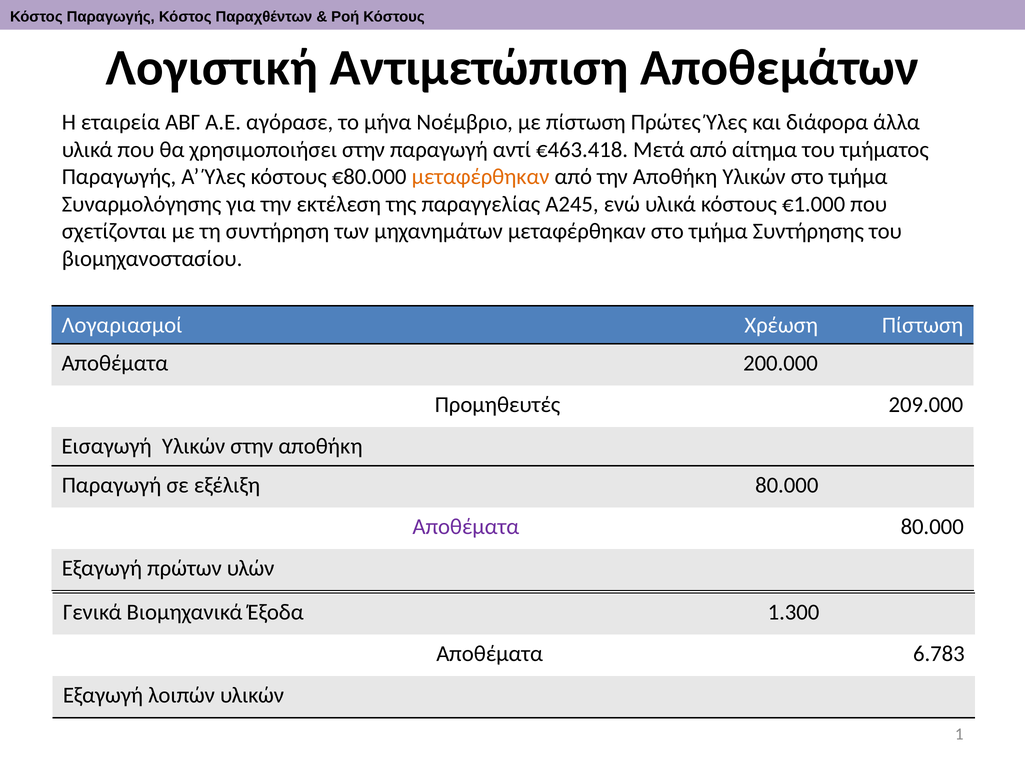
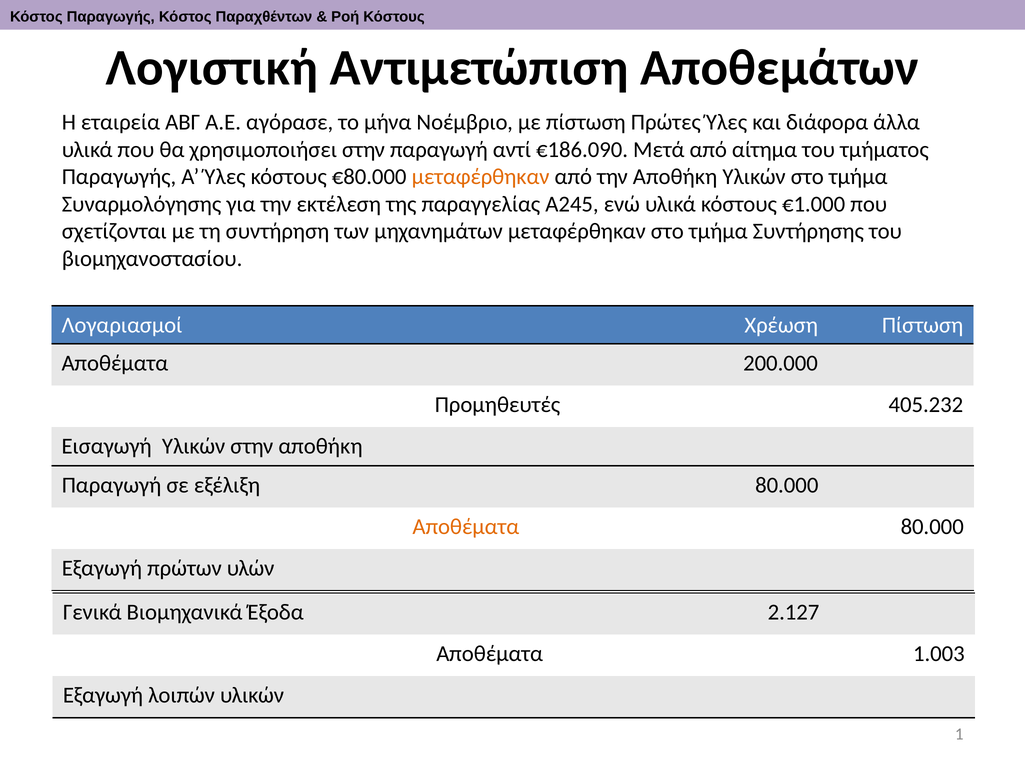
€463.418: €463.418 -> €186.090
209.000: 209.000 -> 405.232
Αποθέματα at (466, 526) colour: purple -> orange
1.300: 1.300 -> 2.127
6.783: 6.783 -> 1.003
